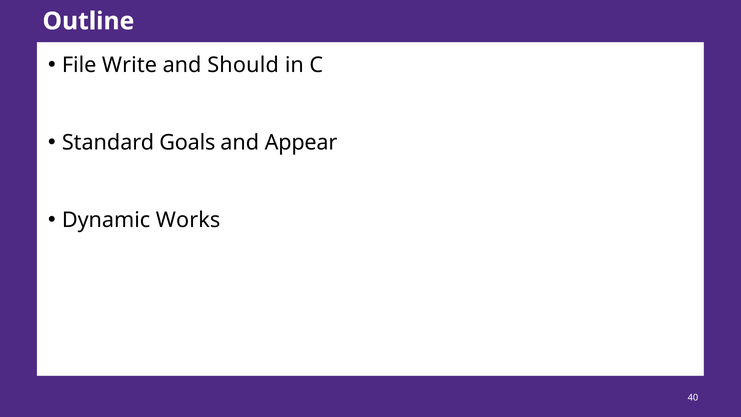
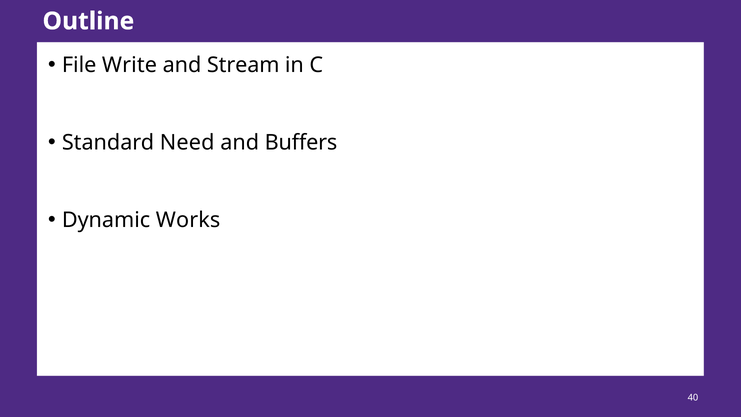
Should: Should -> Stream
Goals: Goals -> Need
Appear: Appear -> Buffers
